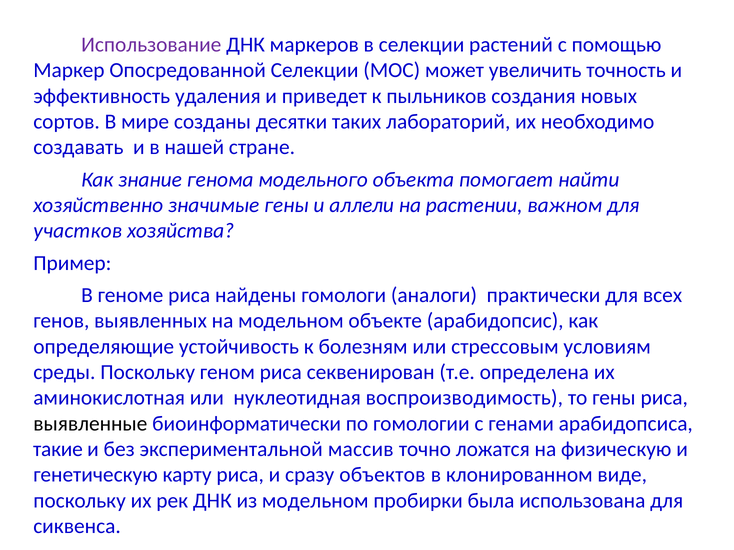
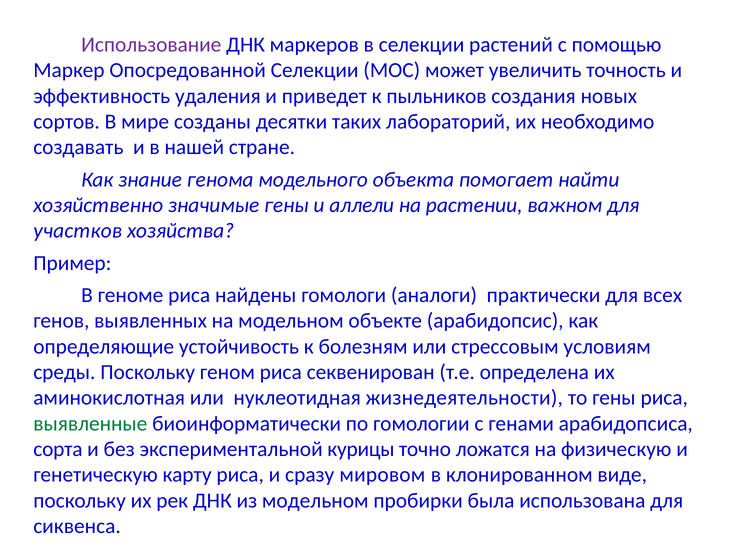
воспроизводимость: воспроизводимость -> жизнедеятельности
выявленные colour: black -> green
такие: такие -> сорта
массив: массив -> курицы
объектов: объектов -> мировом
